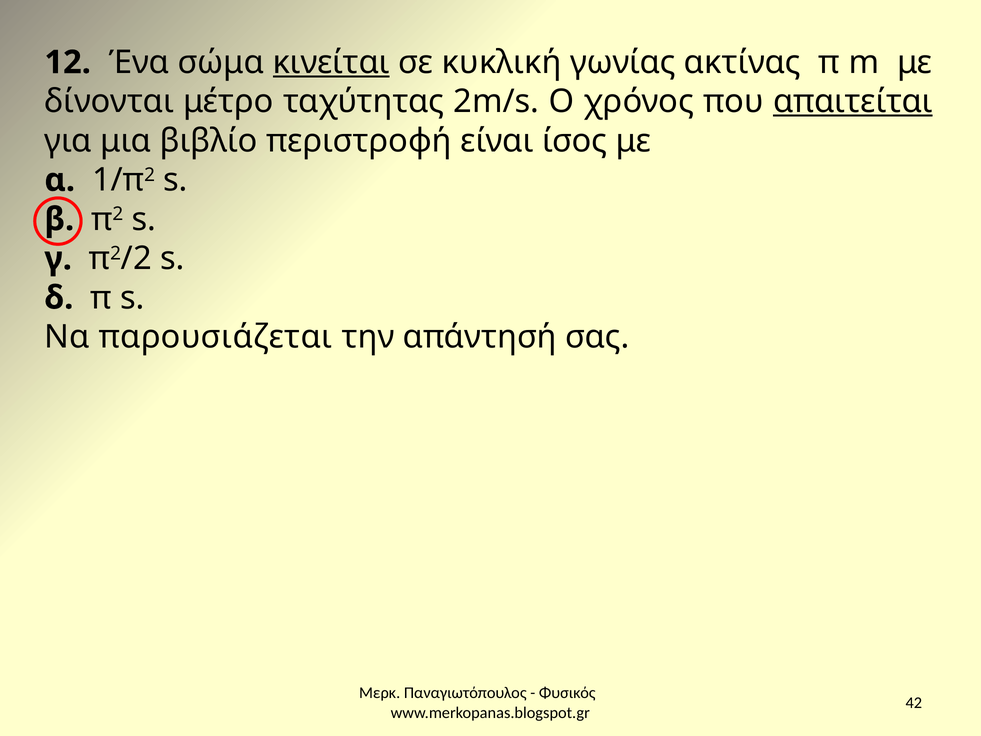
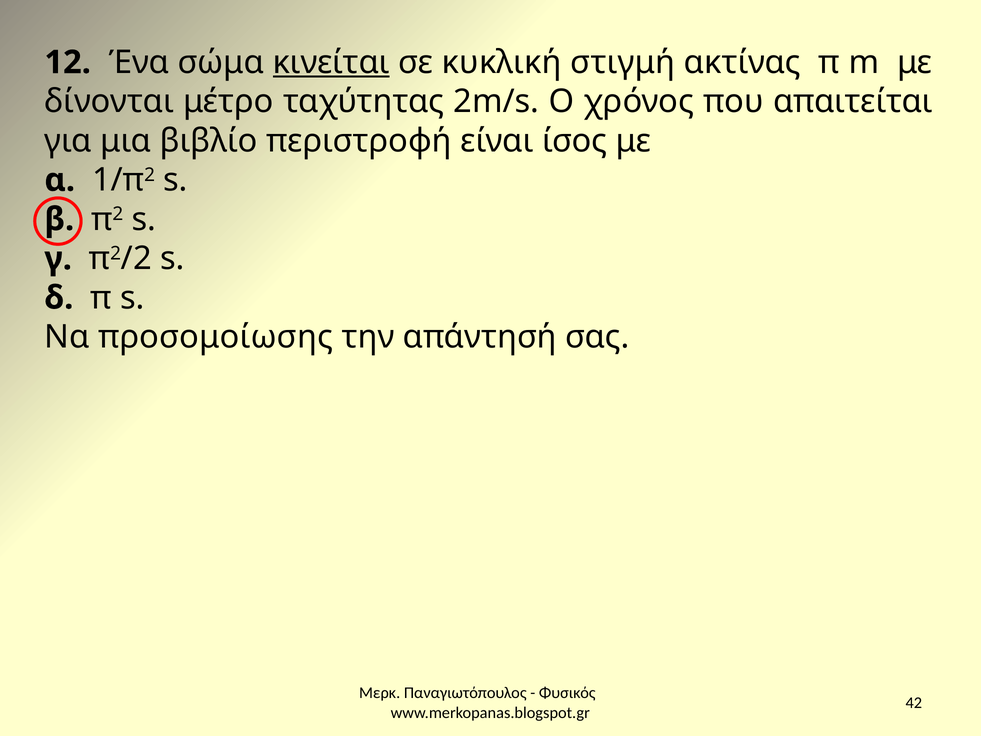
γωνίας: γωνίας -> στιγμή
απαιτείται underline: present -> none
παρουσιάζεται: παρουσιάζεται -> προσομοίωσης
